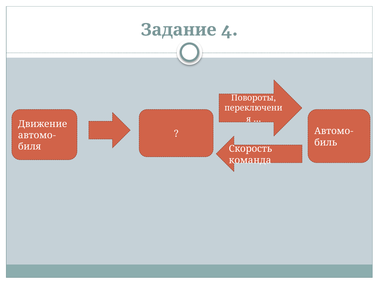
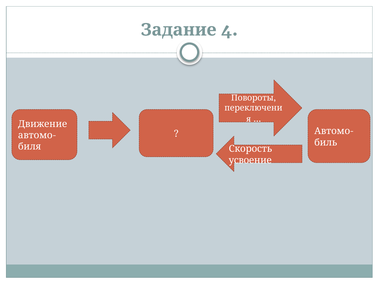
команда: команда -> усвоение
